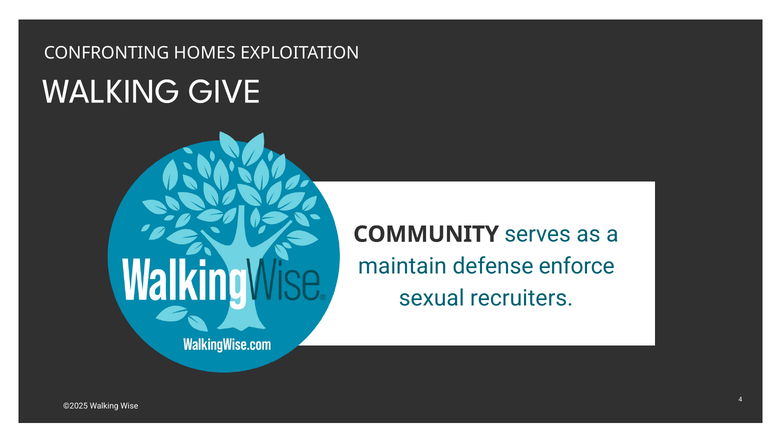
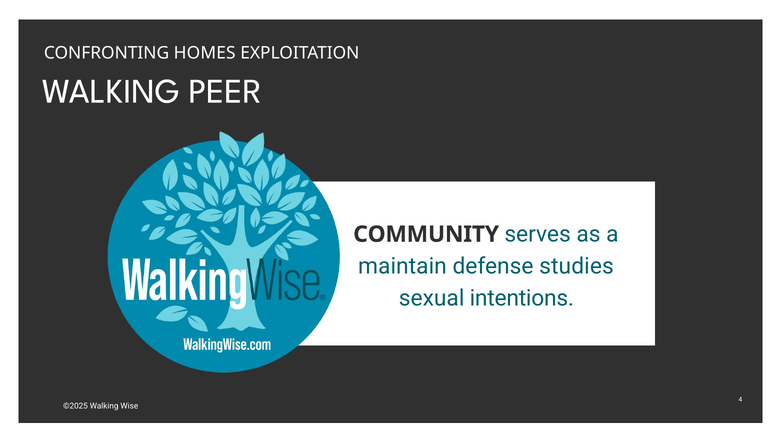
GIVE: GIVE -> PEER
enforce: enforce -> studies
recruiters: recruiters -> intentions
